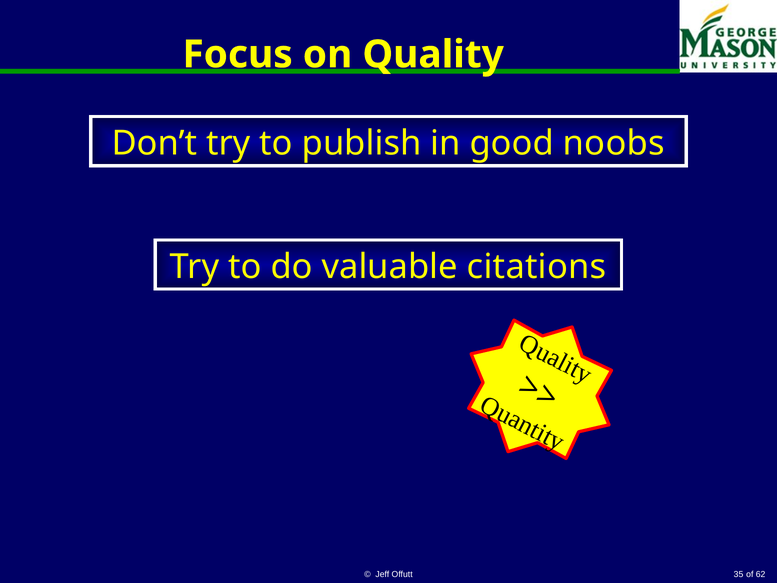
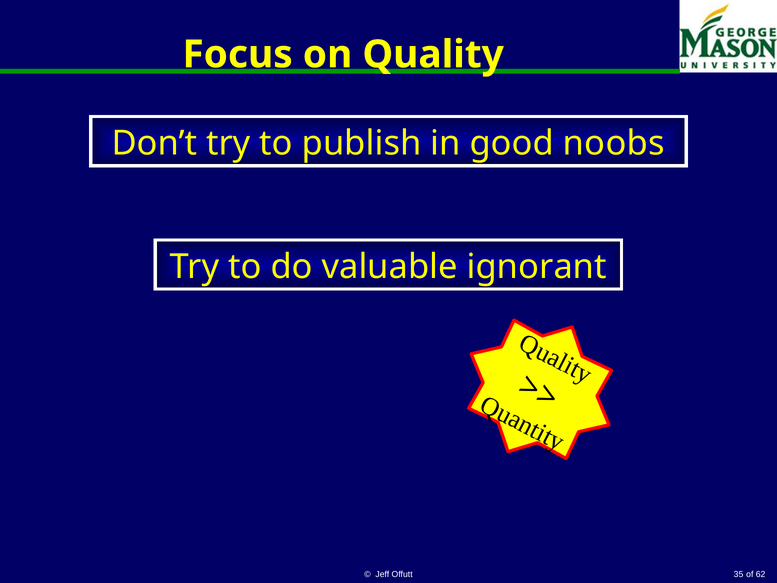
citations: citations -> ignorant
